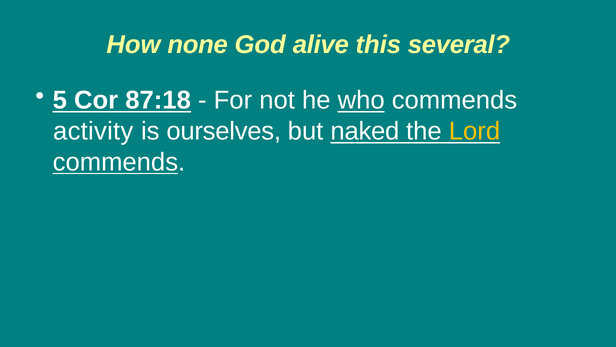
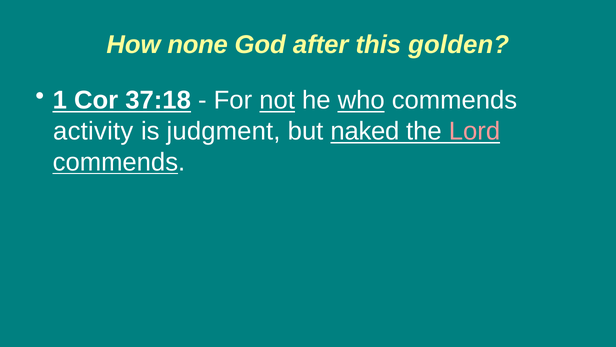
alive: alive -> after
several: several -> golden
5: 5 -> 1
87:18: 87:18 -> 37:18
not underline: none -> present
ourselves: ourselves -> judgment
Lord colour: yellow -> pink
